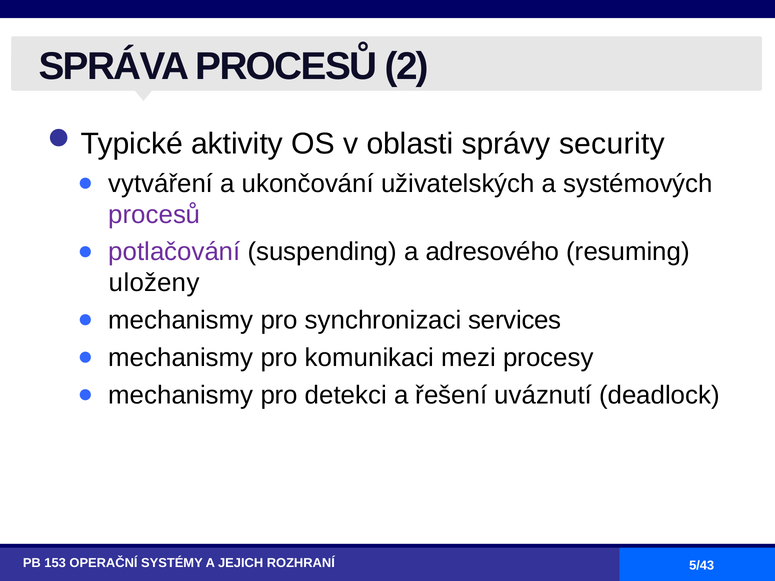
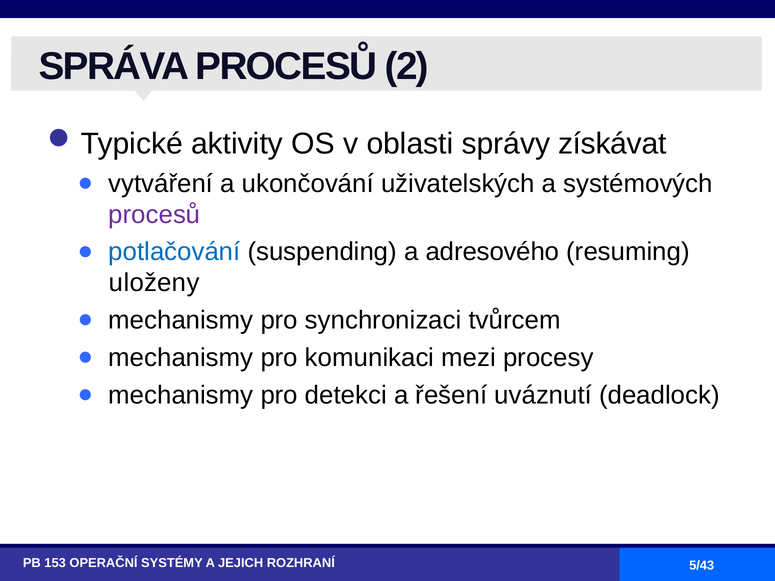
security: security -> získávat
potlačování colour: purple -> blue
services: services -> tvůrcem
